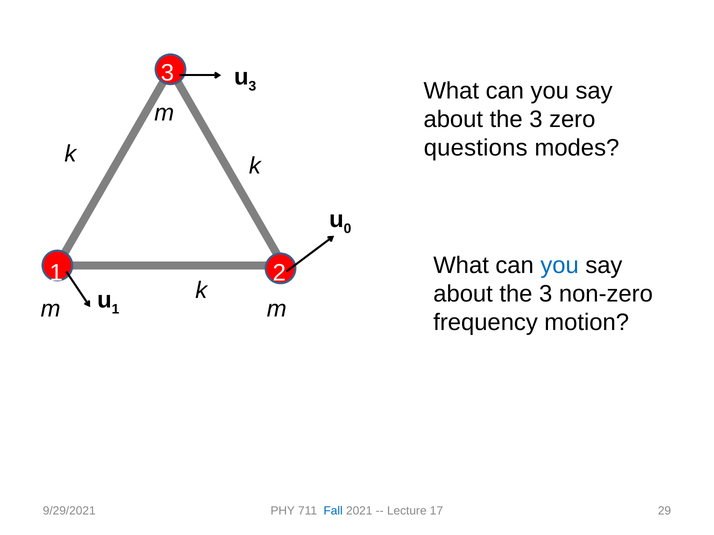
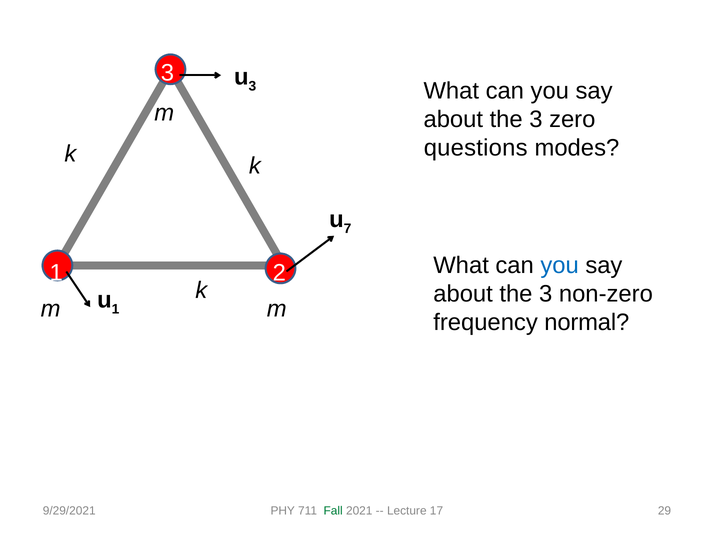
0: 0 -> 7
motion: motion -> normal
Fall colour: blue -> green
